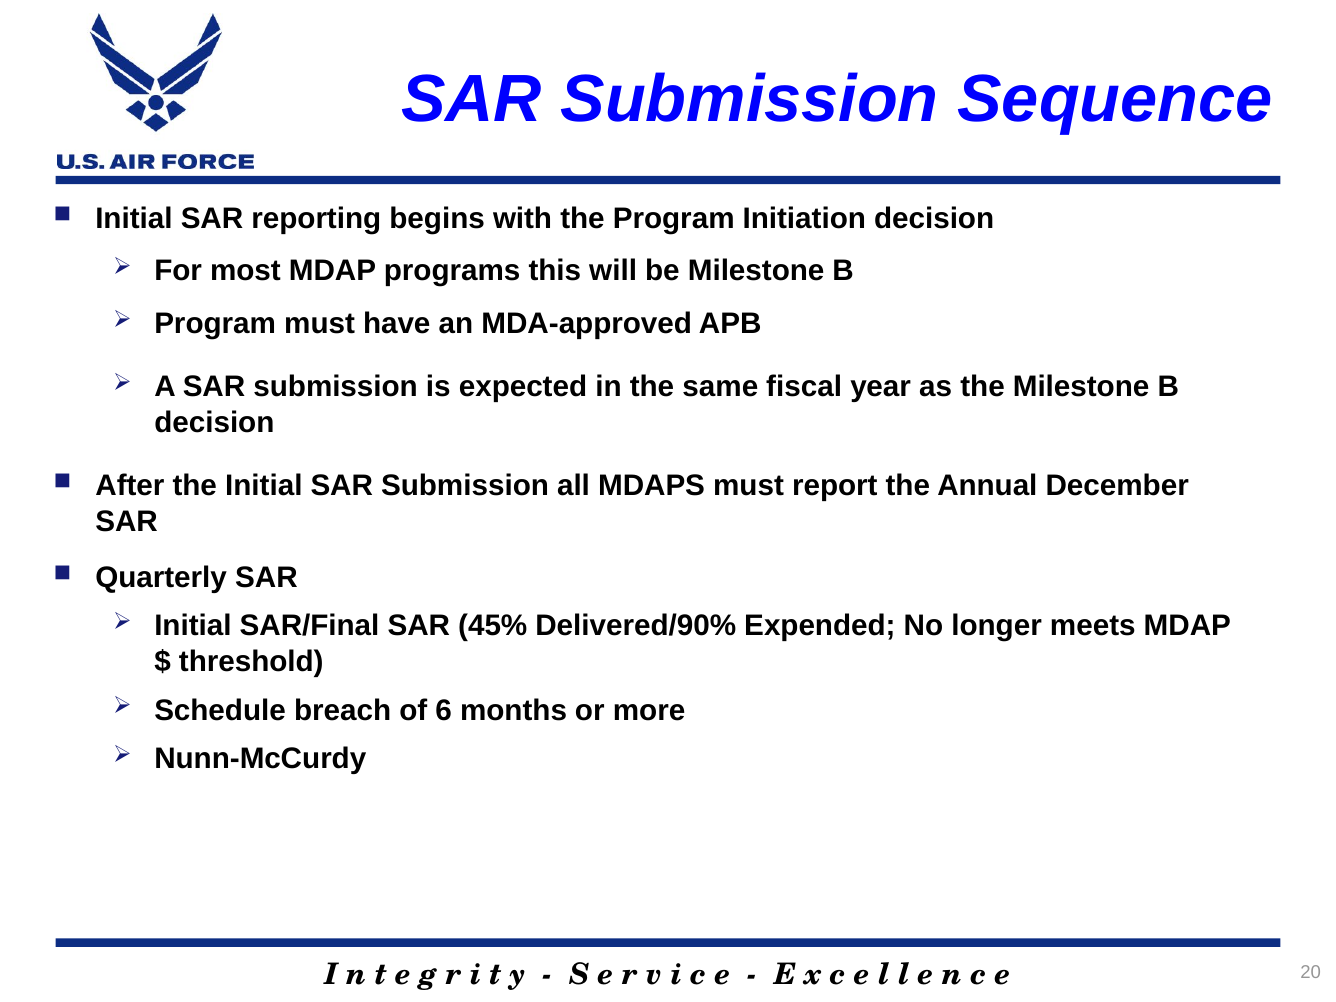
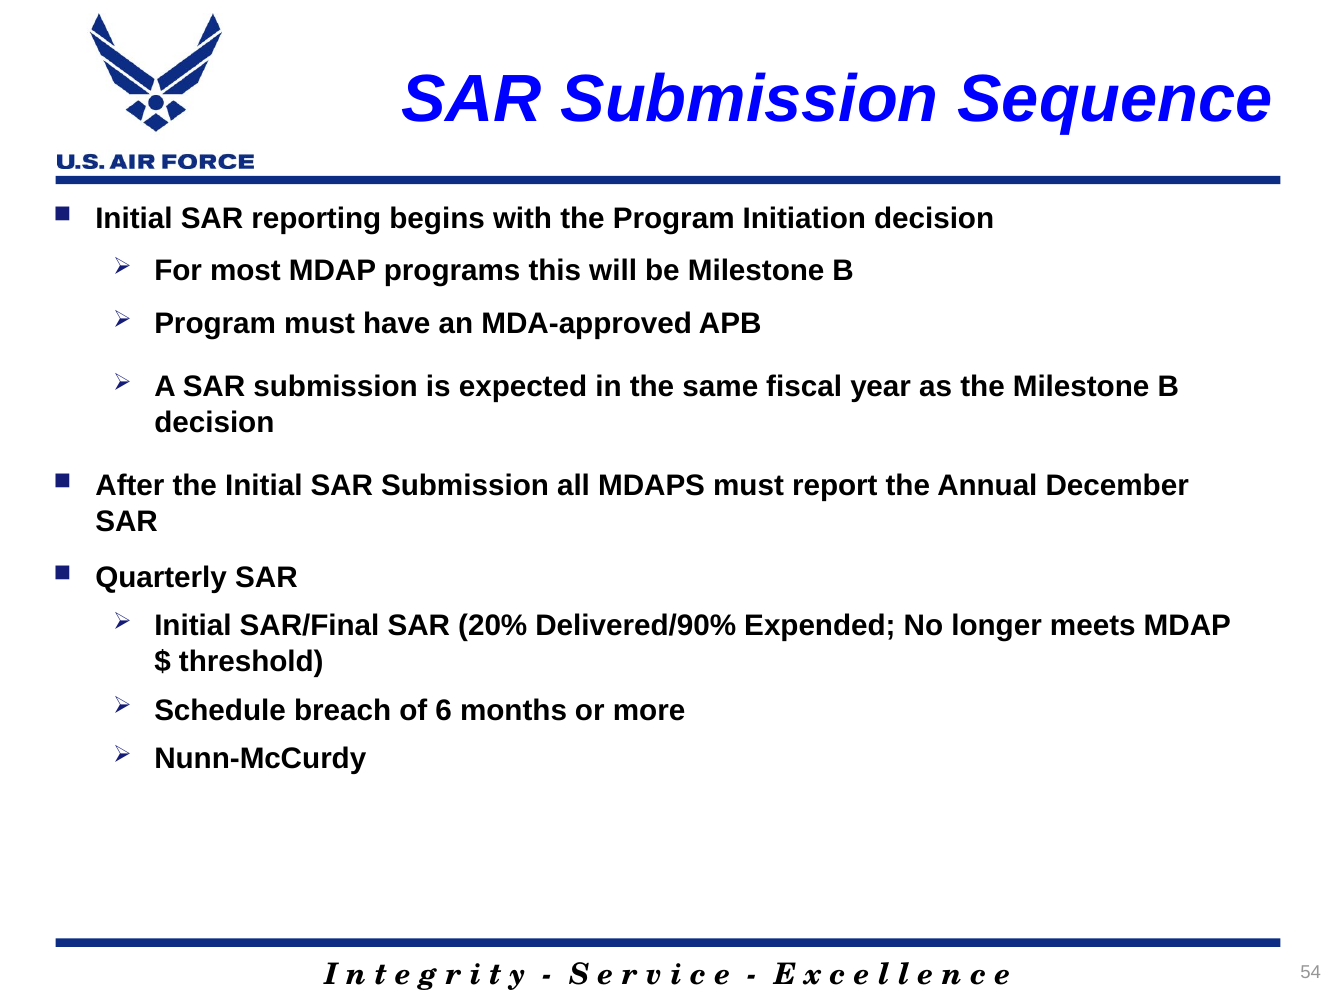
45%: 45% -> 20%
20: 20 -> 54
